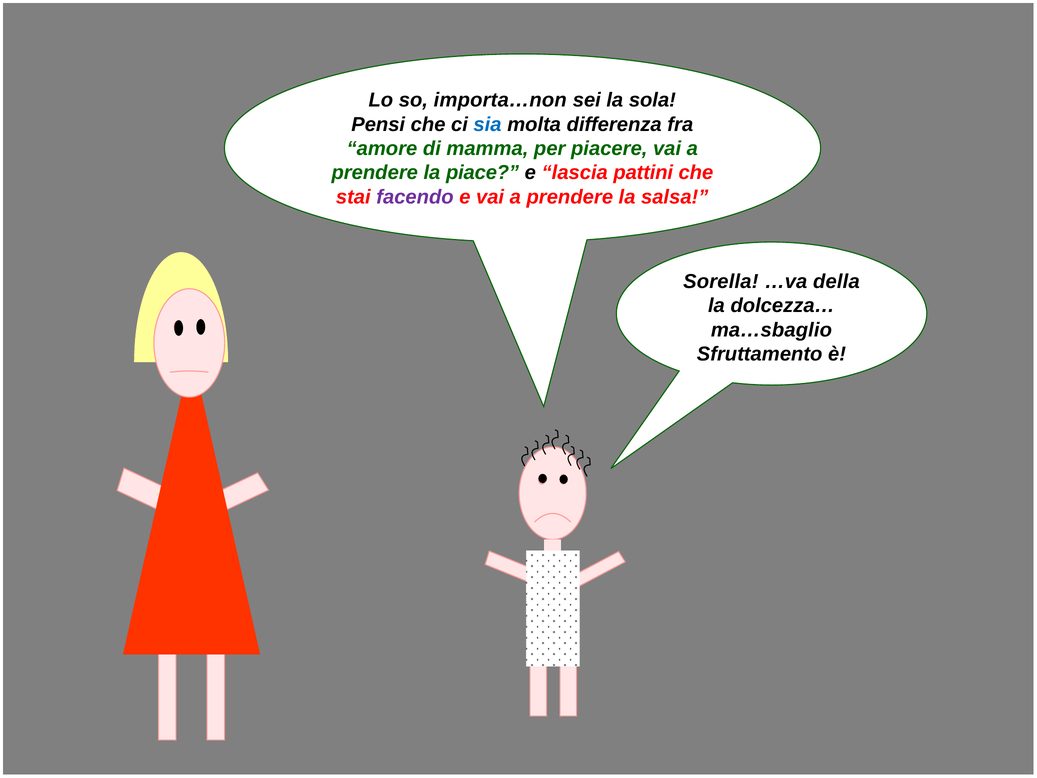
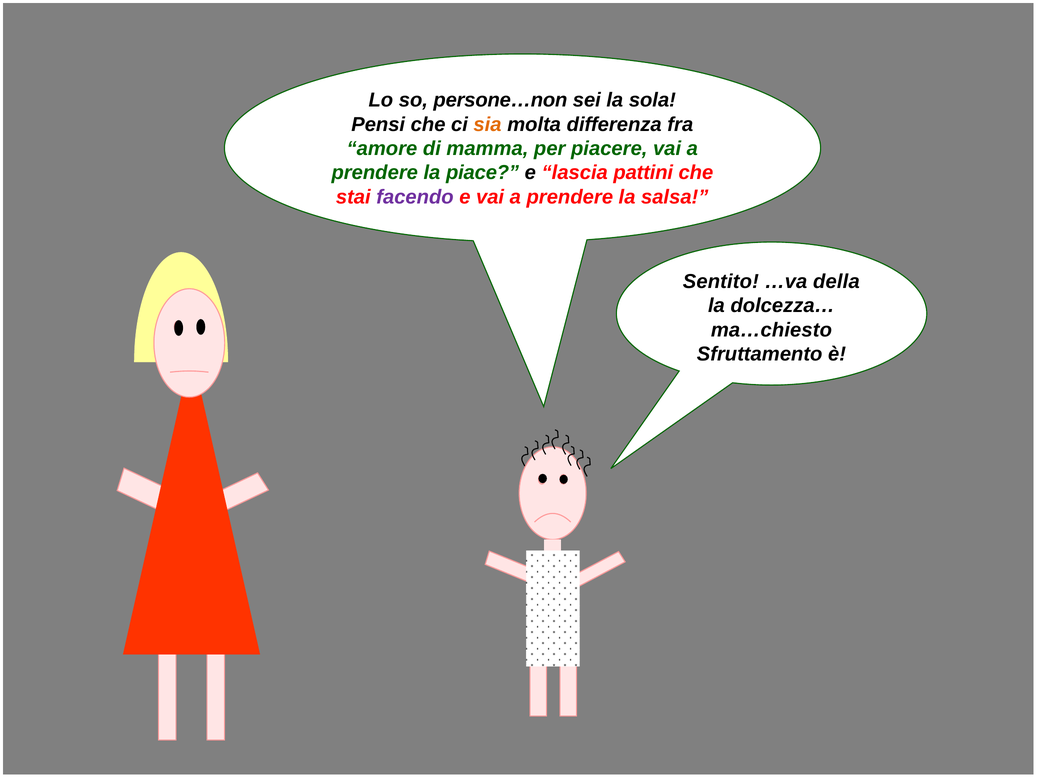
importa…non: importa…non -> persone…non
sia colour: blue -> orange
Sorella: Sorella -> Sentito
ma…sbaglio: ma…sbaglio -> ma…chiesto
